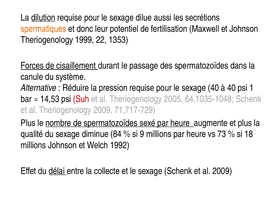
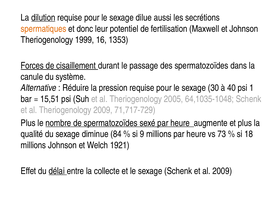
22: 22 -> 16
sexage 40: 40 -> 30
14,53: 14,53 -> 15,51
Suh colour: red -> black
1992: 1992 -> 1921
